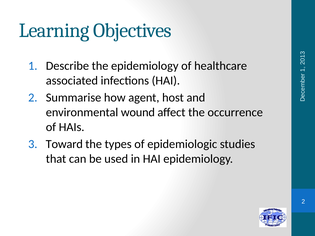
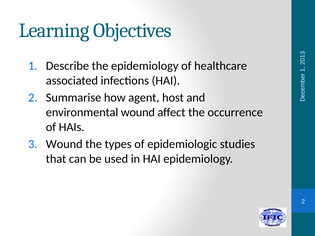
Toward at (64, 144): Toward -> Wound
